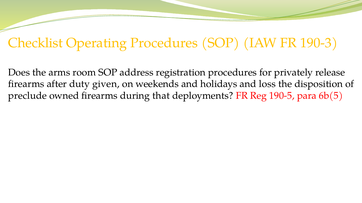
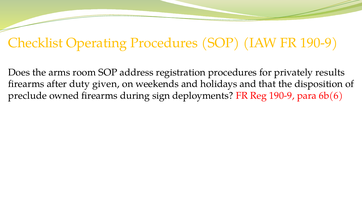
FR 190-3: 190-3 -> 190-9
release: release -> results
loss: loss -> that
that: that -> sign
Reg 190-5: 190-5 -> 190-9
6b(5: 6b(5 -> 6b(6
